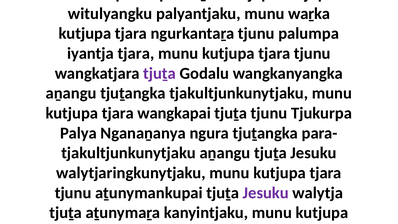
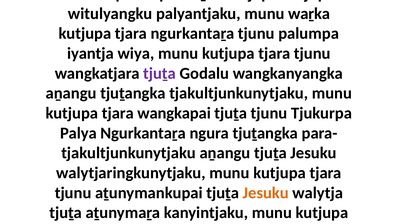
iyantja tjara: tjara -> wiya
Palya Nganaṉanya: Nganaṉanya -> Ngurkantaṟa
Jesuku at (266, 193) colour: purple -> orange
